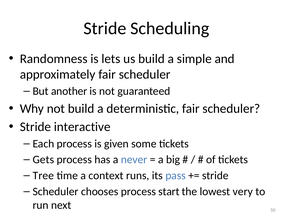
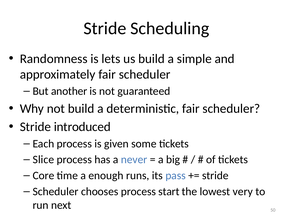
interactive: interactive -> introduced
Gets: Gets -> Slice
Tree: Tree -> Core
context: context -> enough
